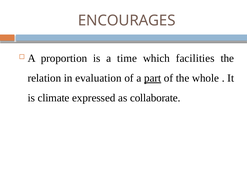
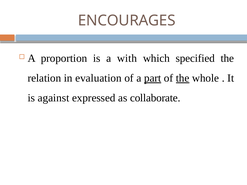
time: time -> with
facilities: facilities -> specified
the at (183, 78) underline: none -> present
climate: climate -> against
